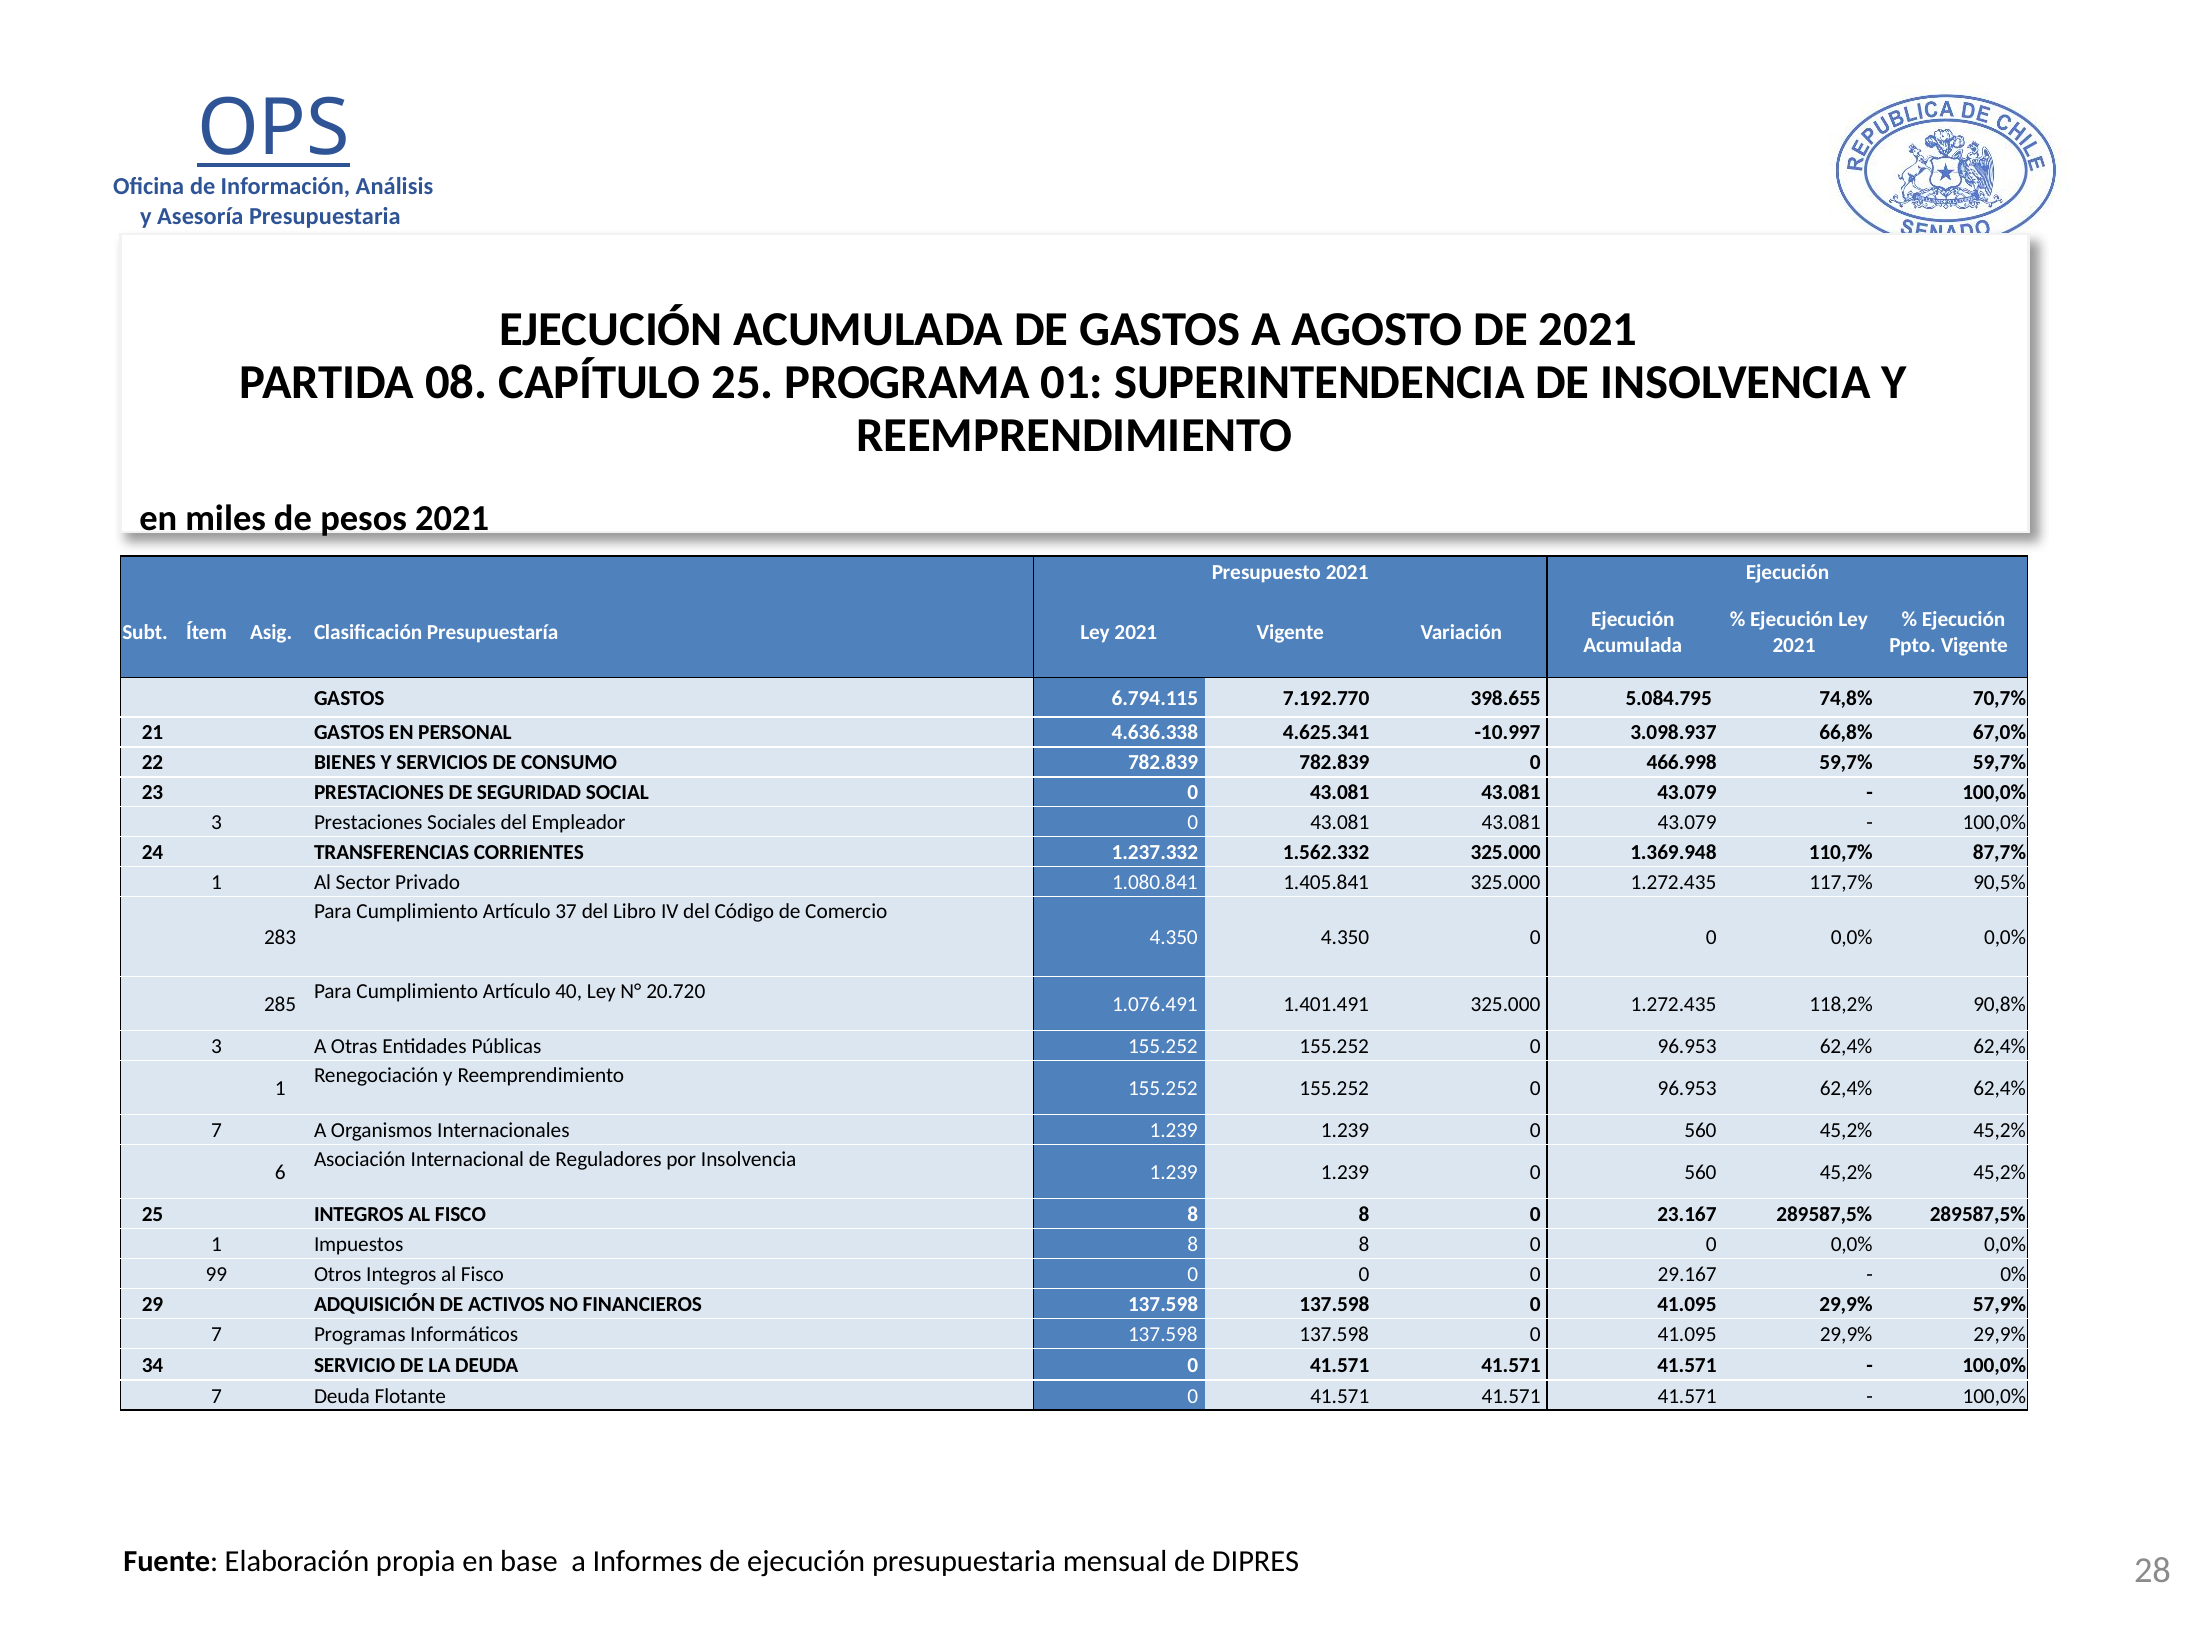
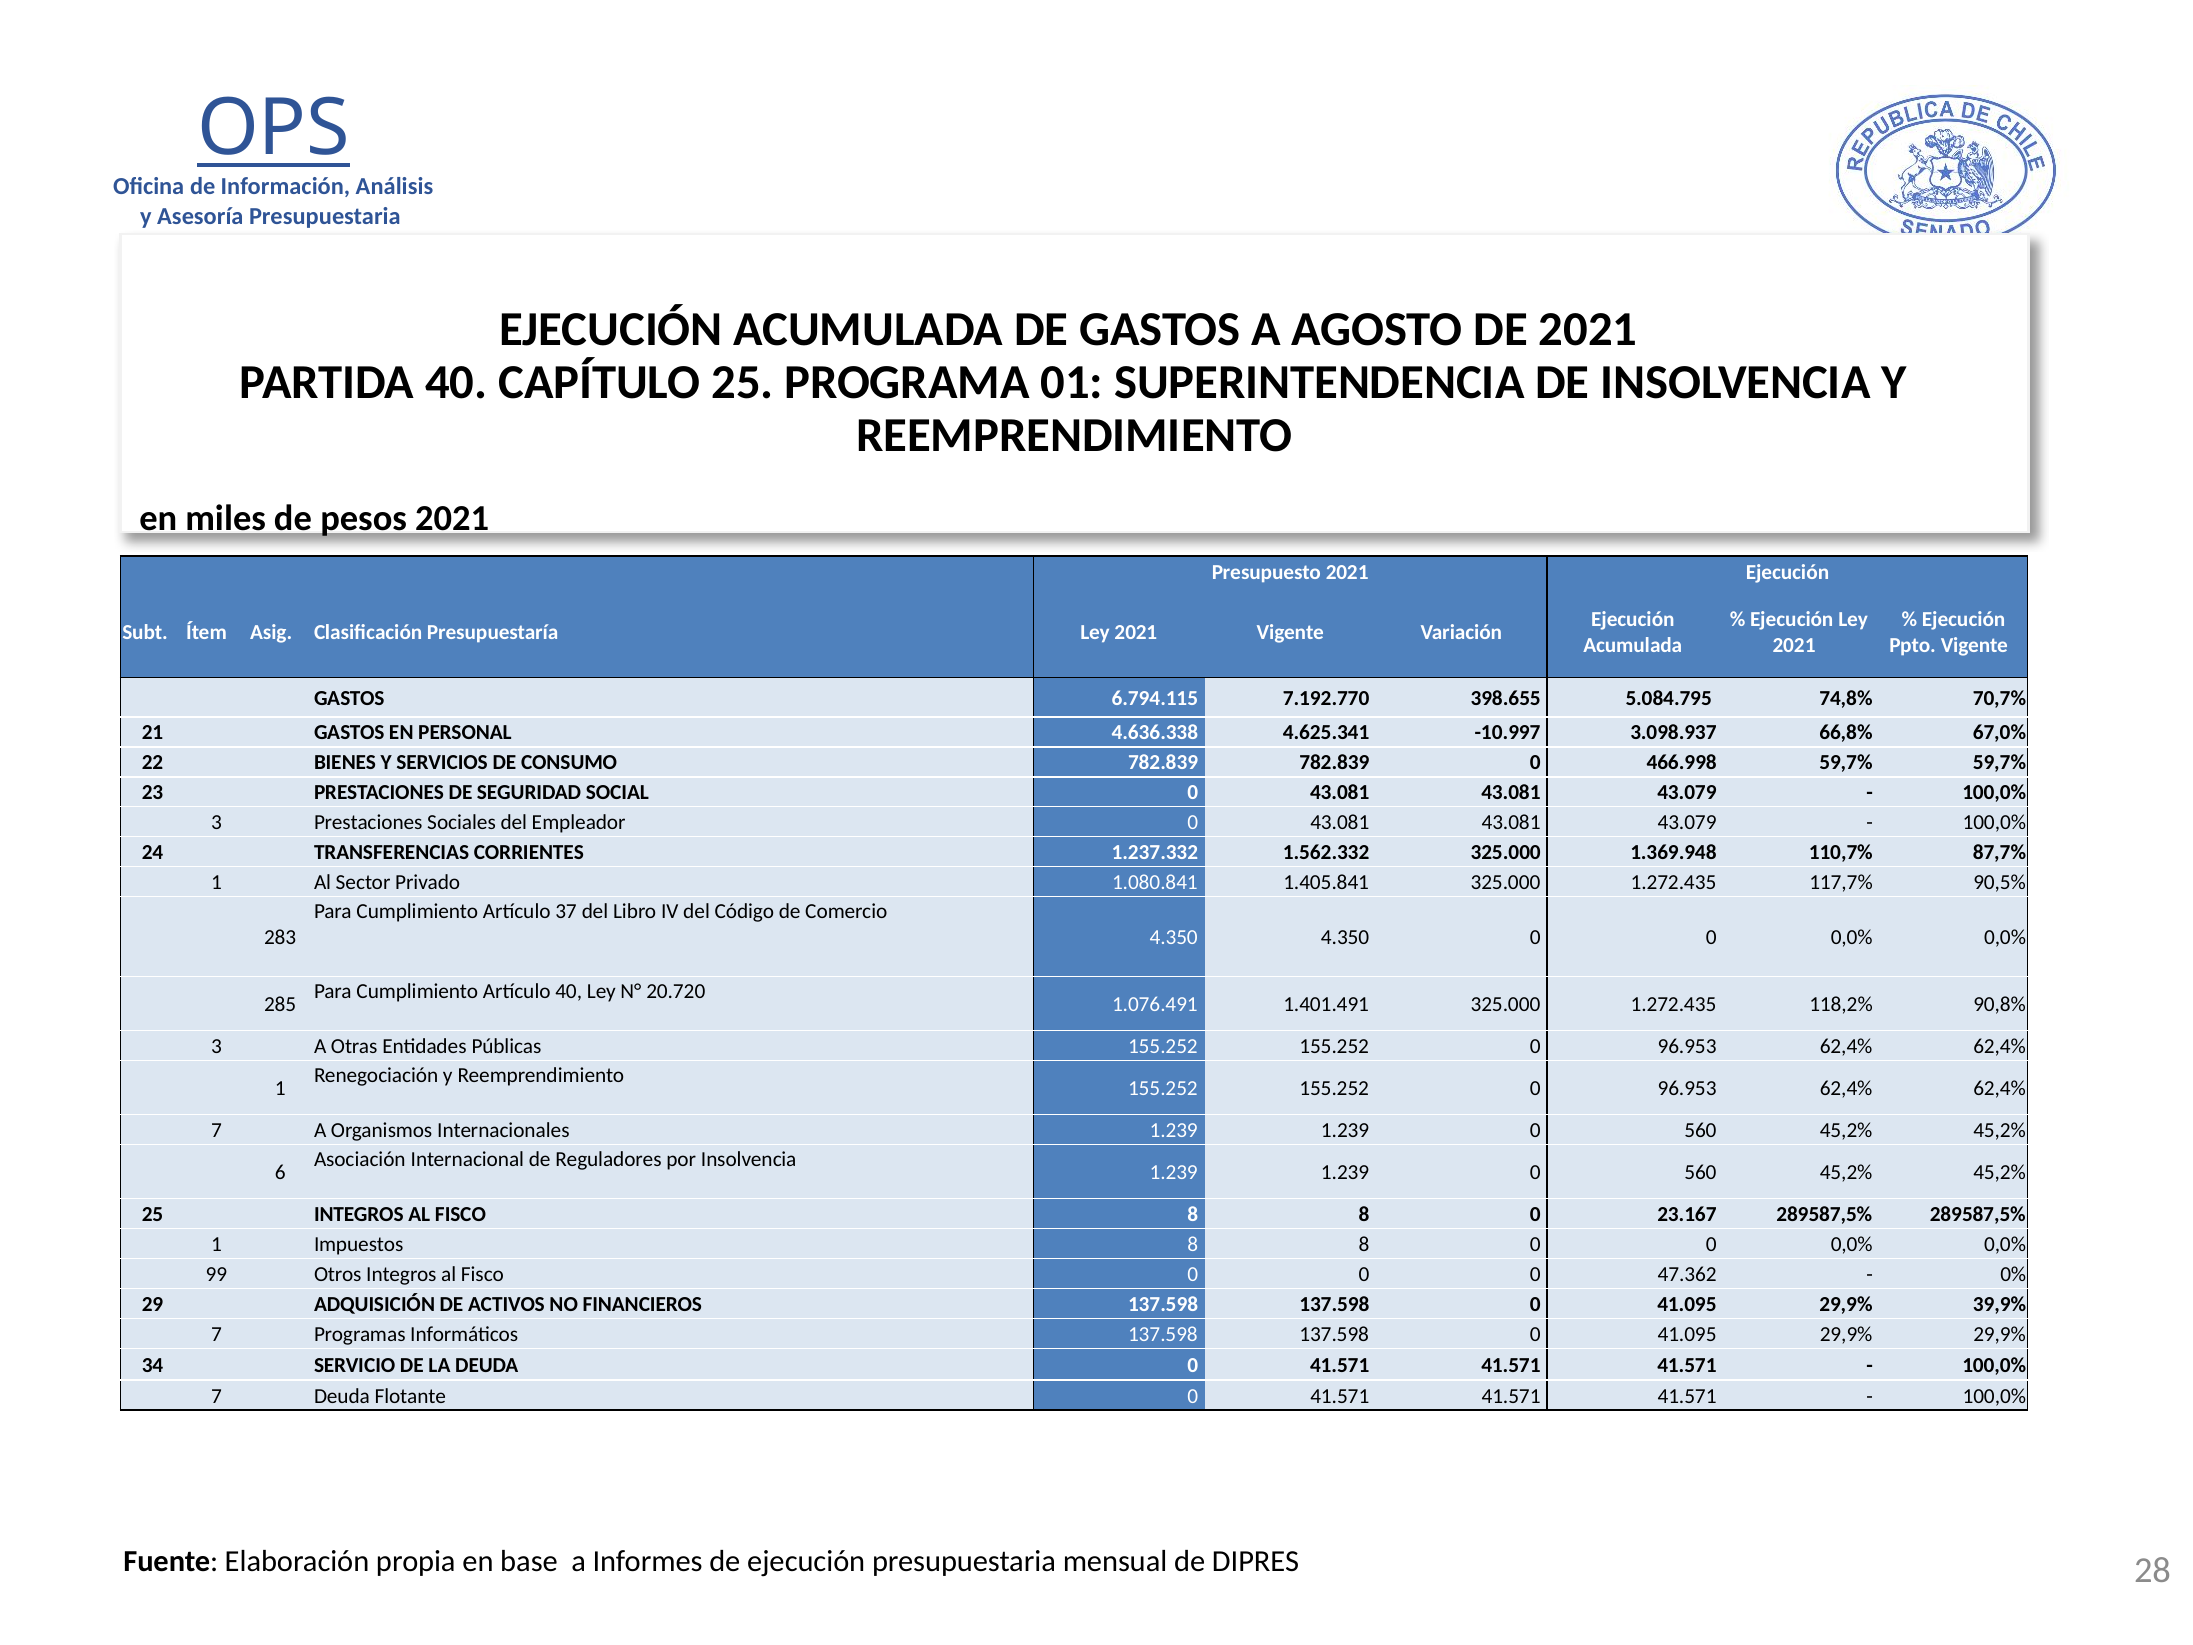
PARTIDA 08: 08 -> 40
29.167: 29.167 -> 47.362
57,9%: 57,9% -> 39,9%
